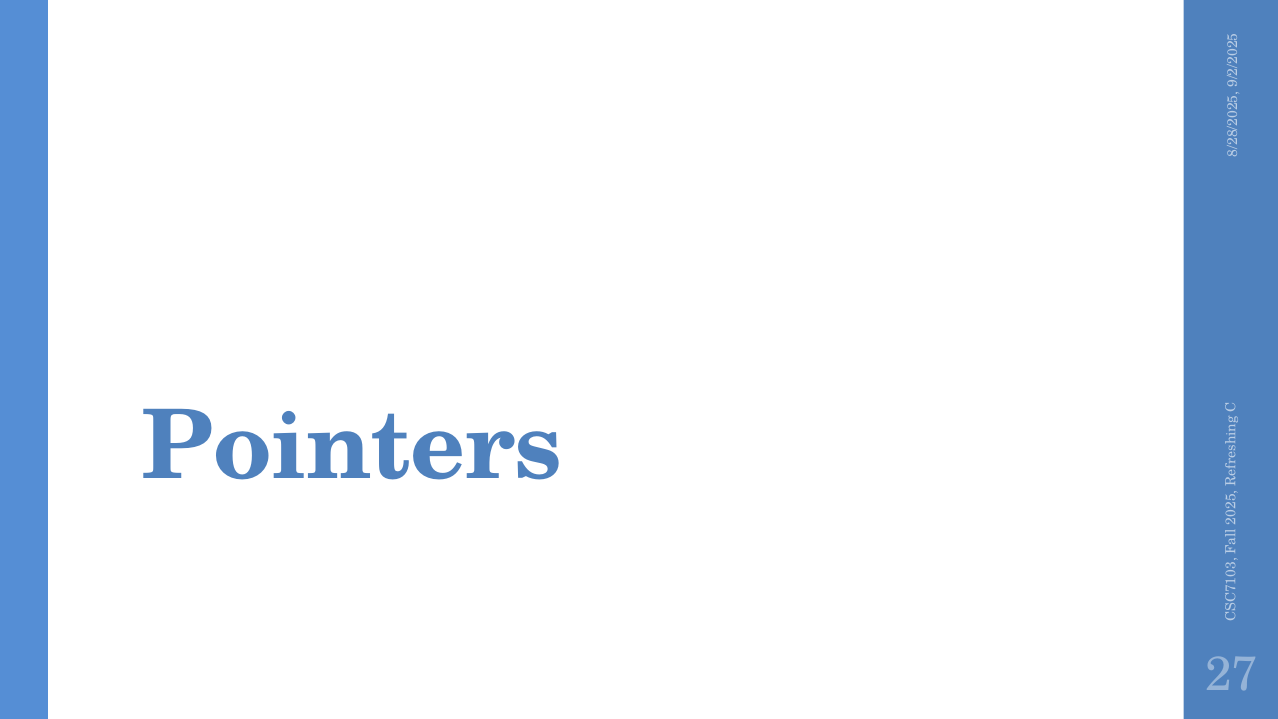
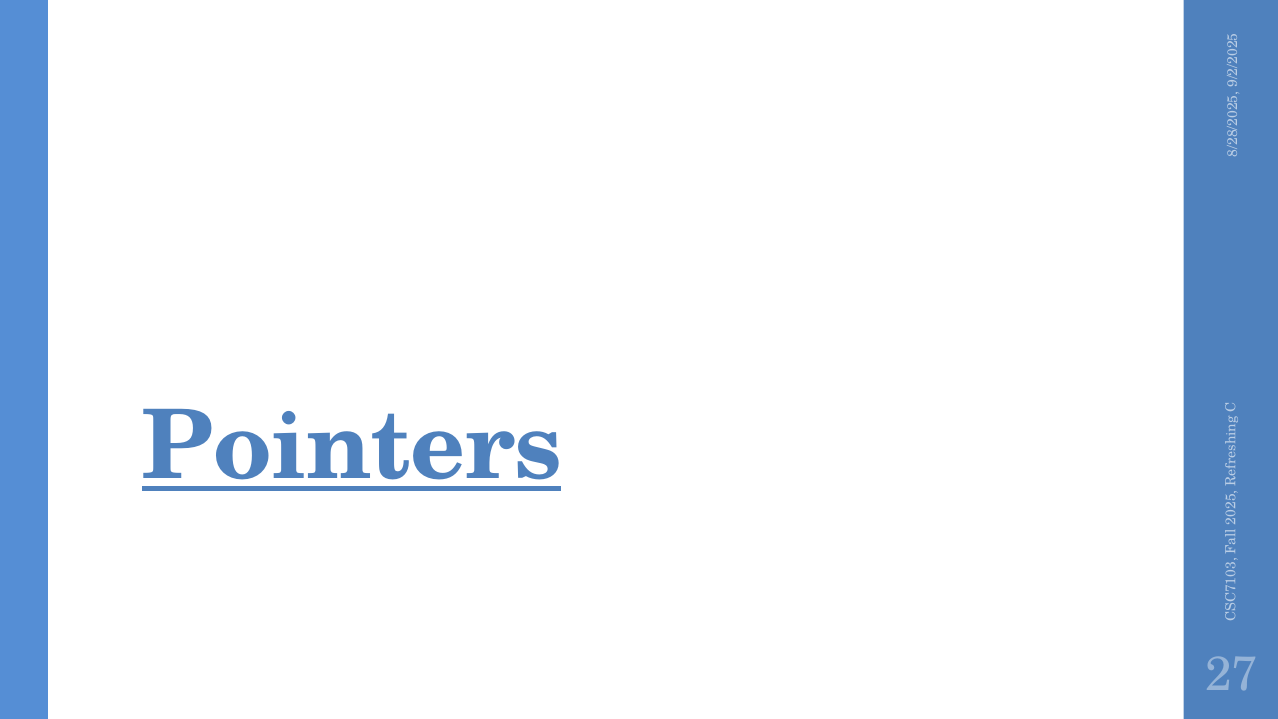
Pointers underline: none -> present
